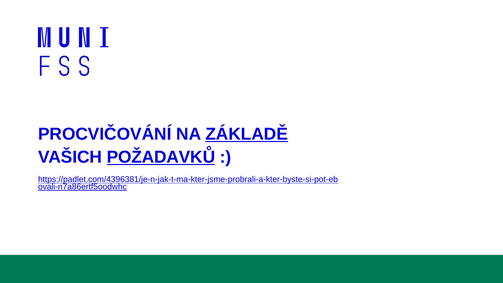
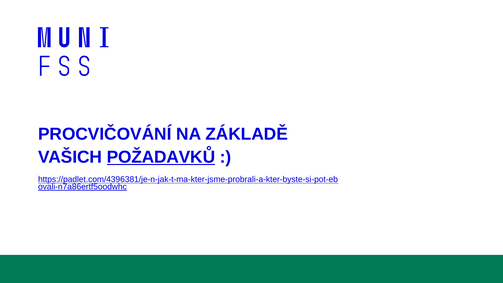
ZÁKLADĚ underline: present -> none
